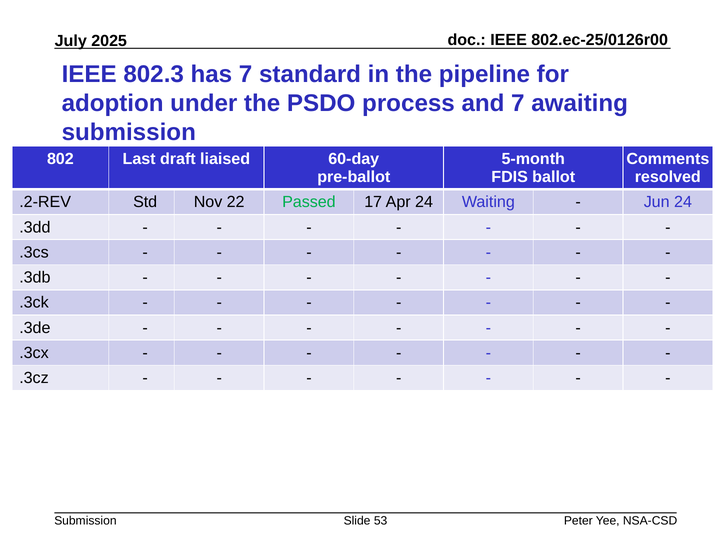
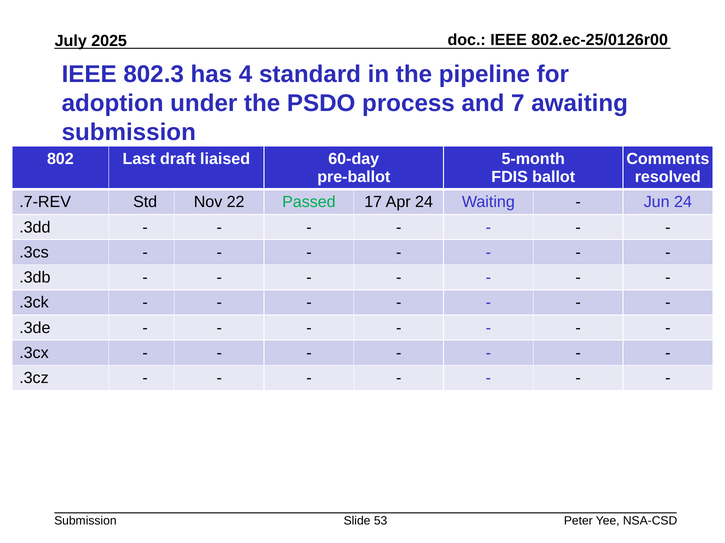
has 7: 7 -> 4
.2-REV: .2-REV -> .7-REV
